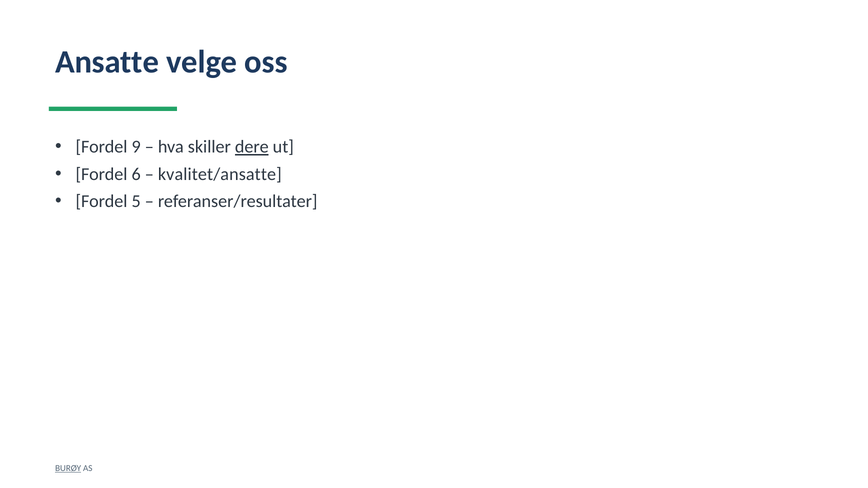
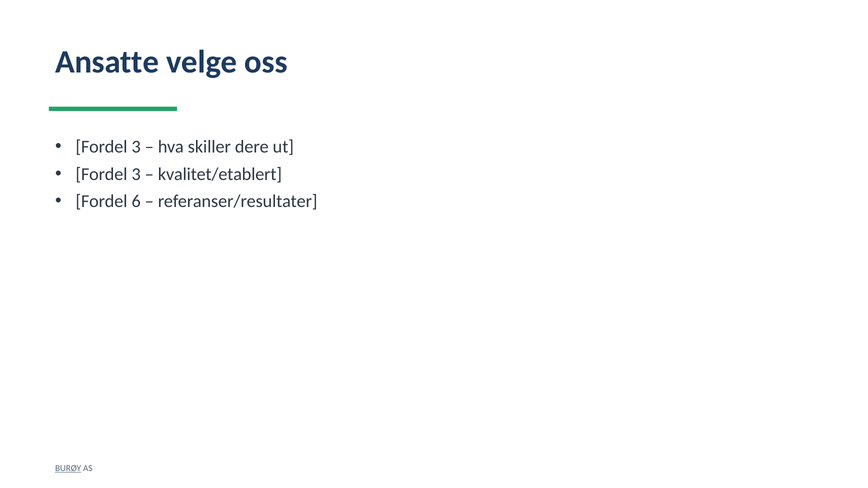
9 at (136, 147): 9 -> 3
dere underline: present -> none
6 at (136, 174): 6 -> 3
kvalitet/ansatte: kvalitet/ansatte -> kvalitet/etablert
5: 5 -> 6
